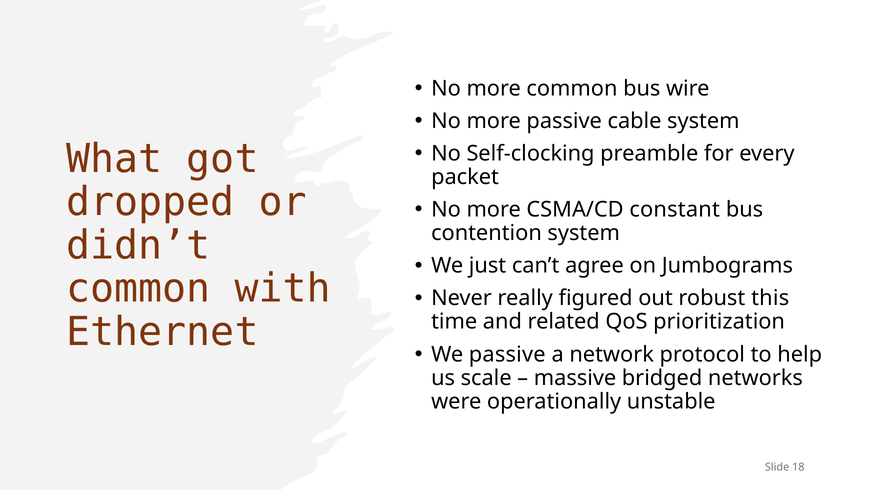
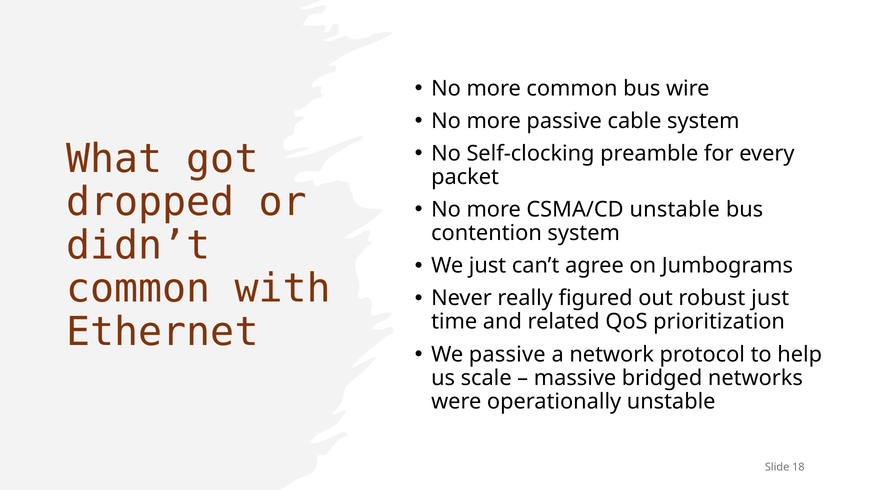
CSMA/CD constant: constant -> unstable
robust this: this -> just
